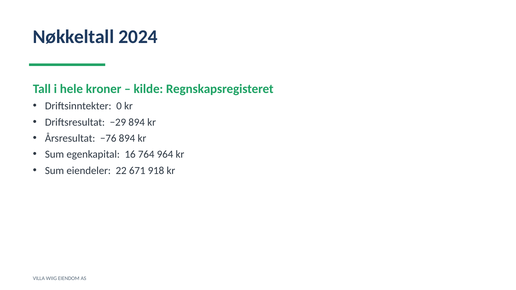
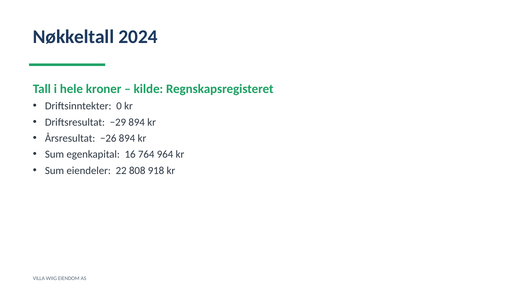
−76: −76 -> −26
671: 671 -> 808
